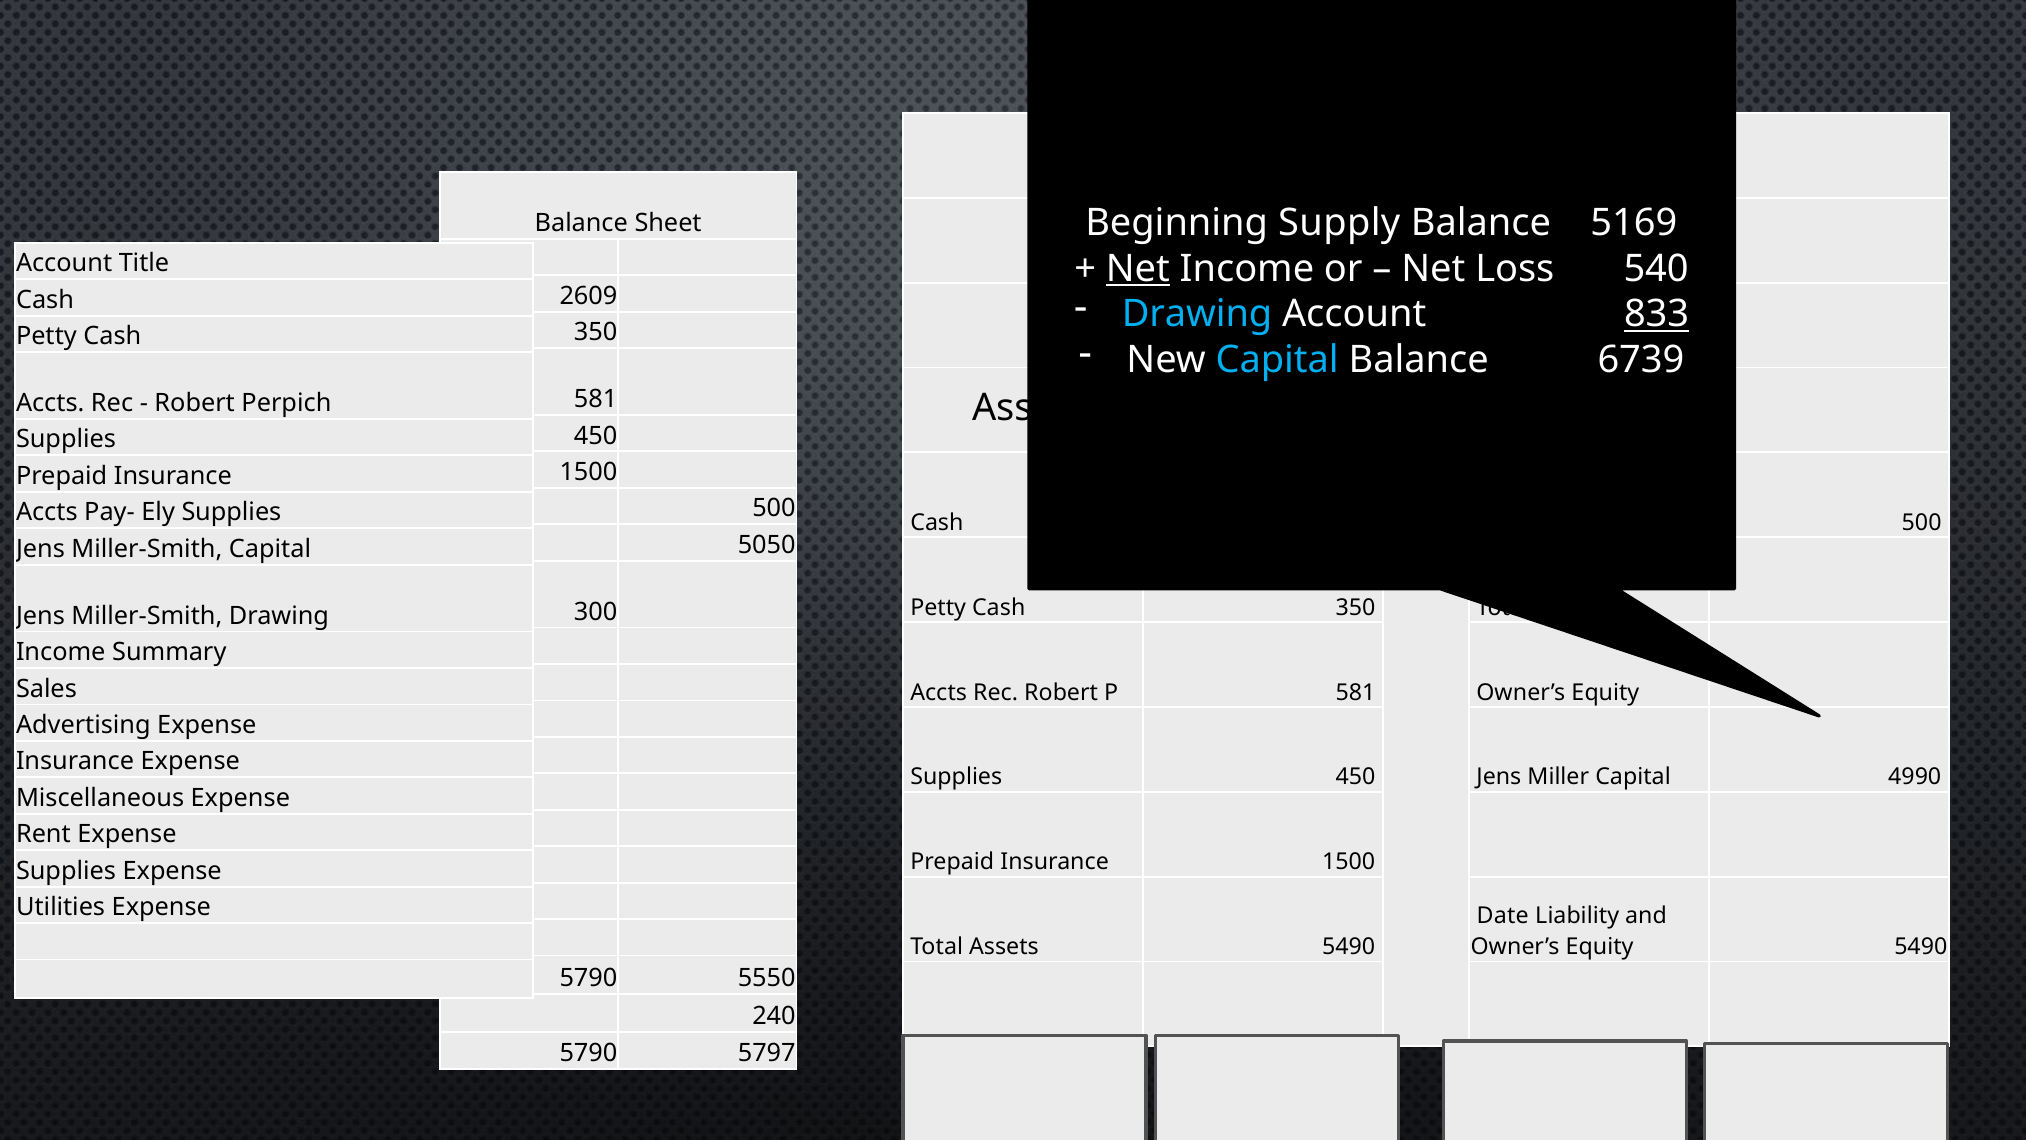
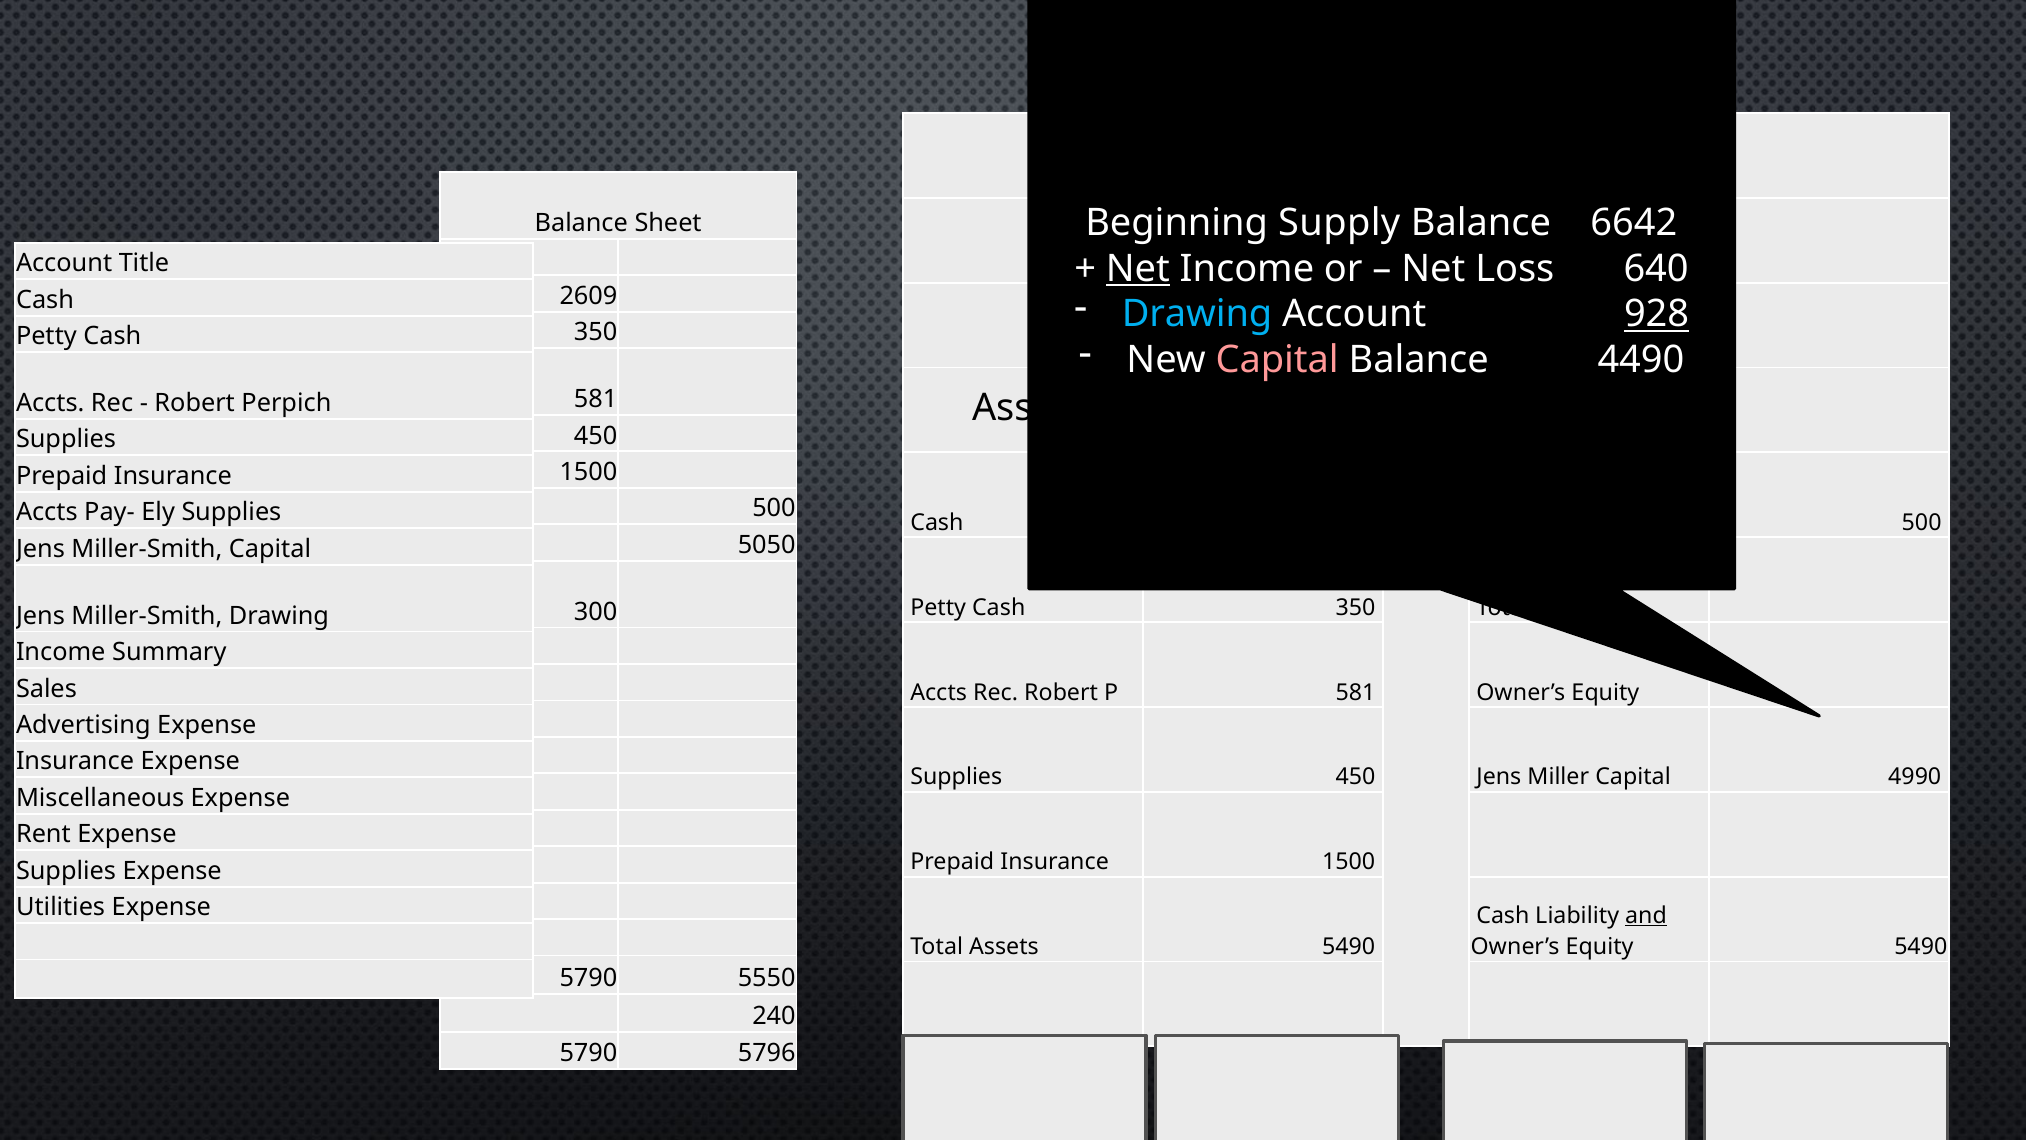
5169: 5169 -> 6642
540: 540 -> 640
833: 833 -> 928
Capital at (1277, 360) colour: light blue -> pink
6739: 6739 -> 4490
Date at (1503, 915): Date -> Cash
and underline: none -> present
5797: 5797 -> 5796
